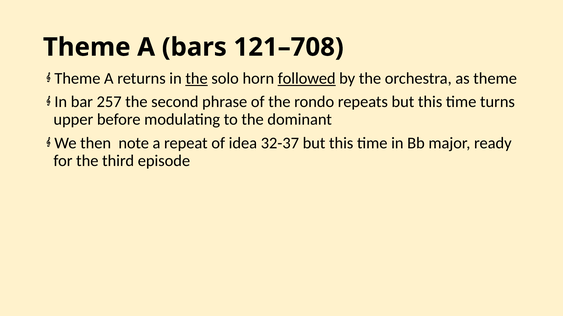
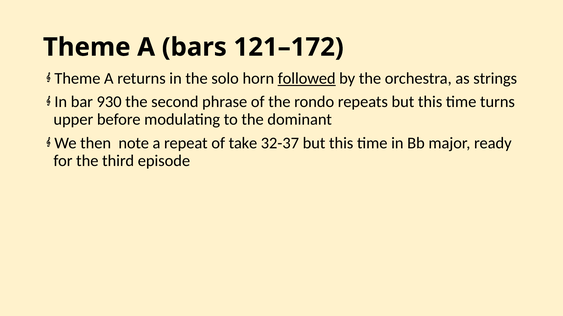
121–708: 121–708 -> 121–172
the at (197, 78) underline: present -> none
as theme: theme -> strings
257: 257 -> 930
idea: idea -> take
